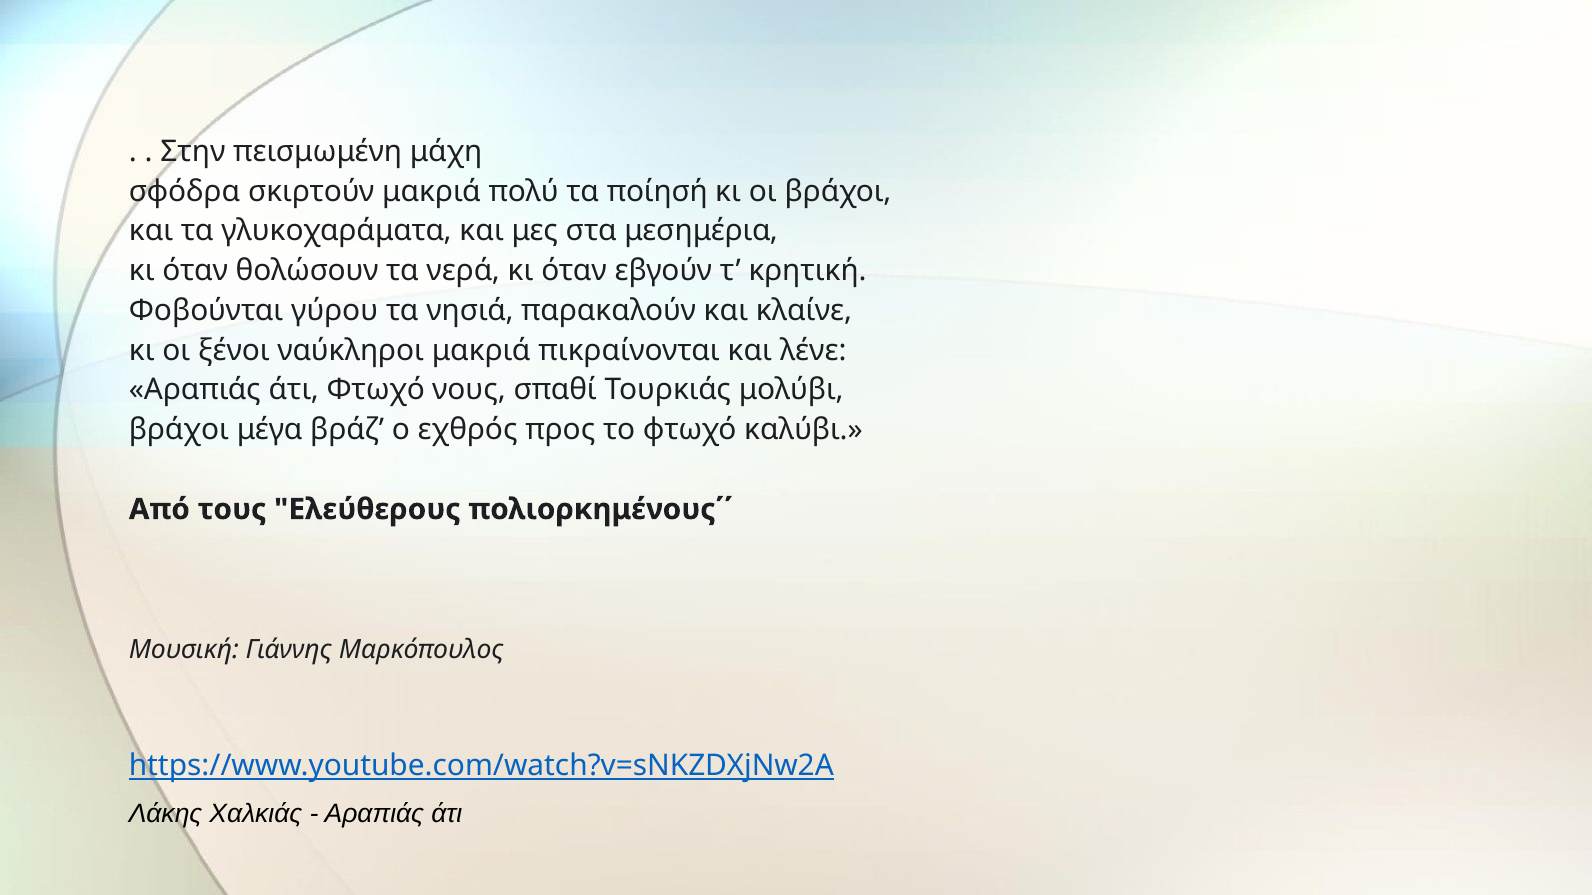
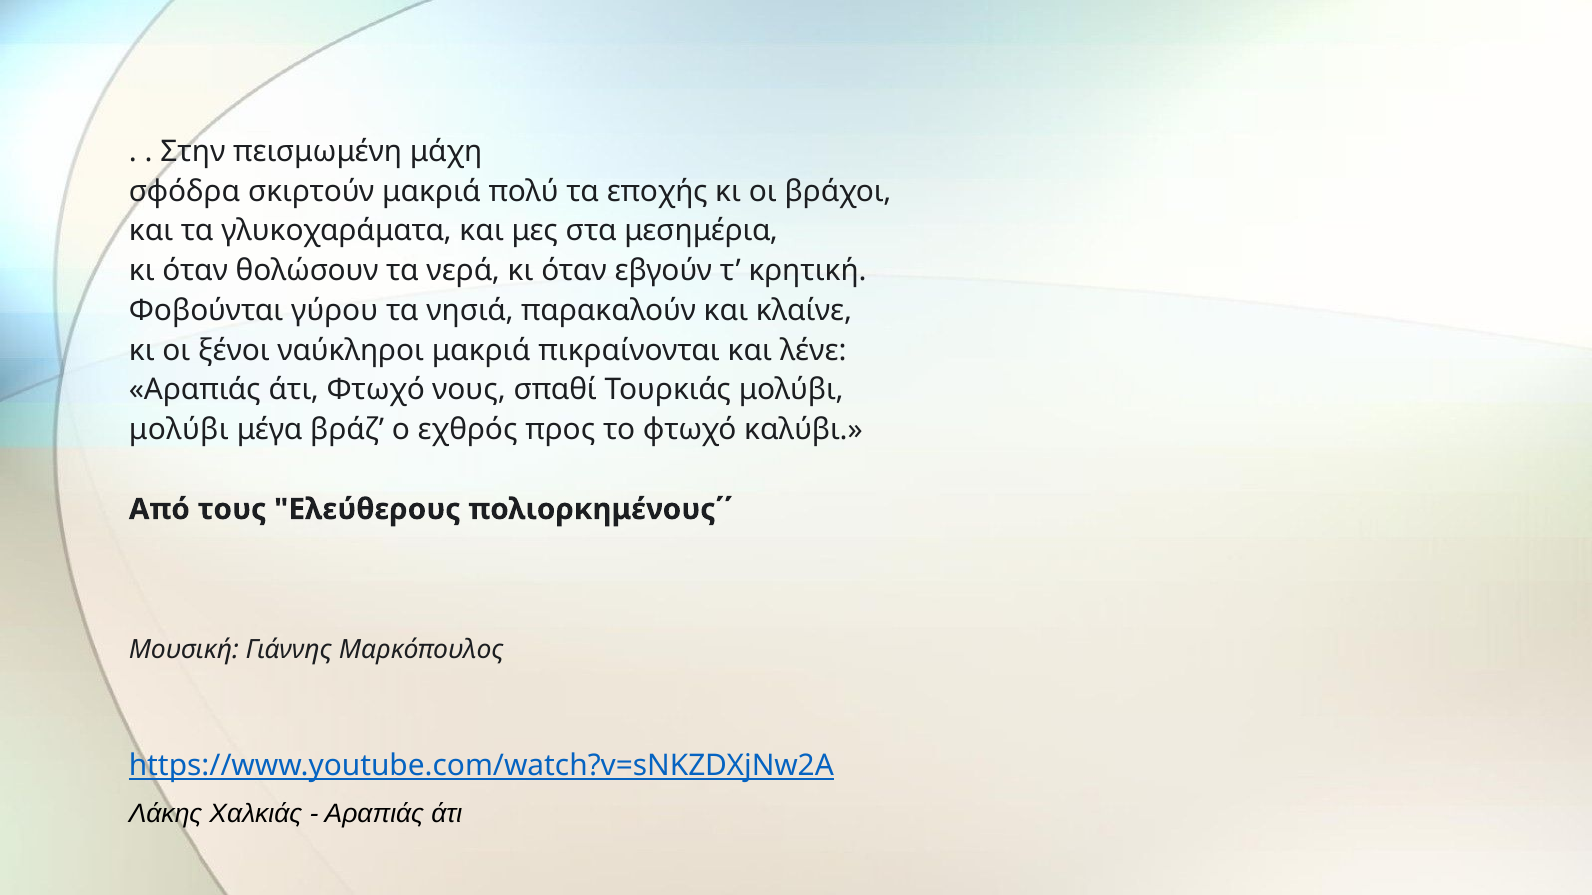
ποίησή: ποίησή -> εποχής
βράχοι at (179, 430): βράχοι -> μολύβι
